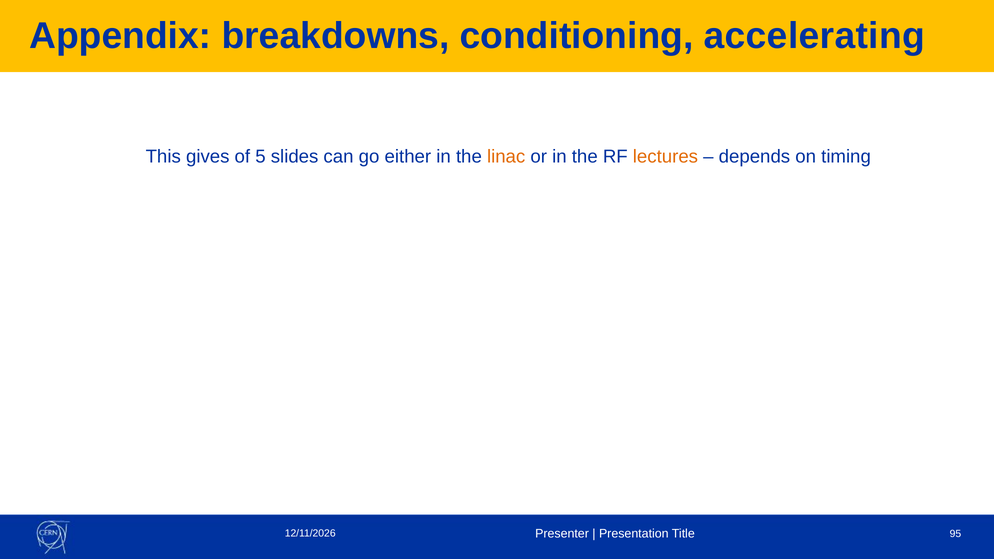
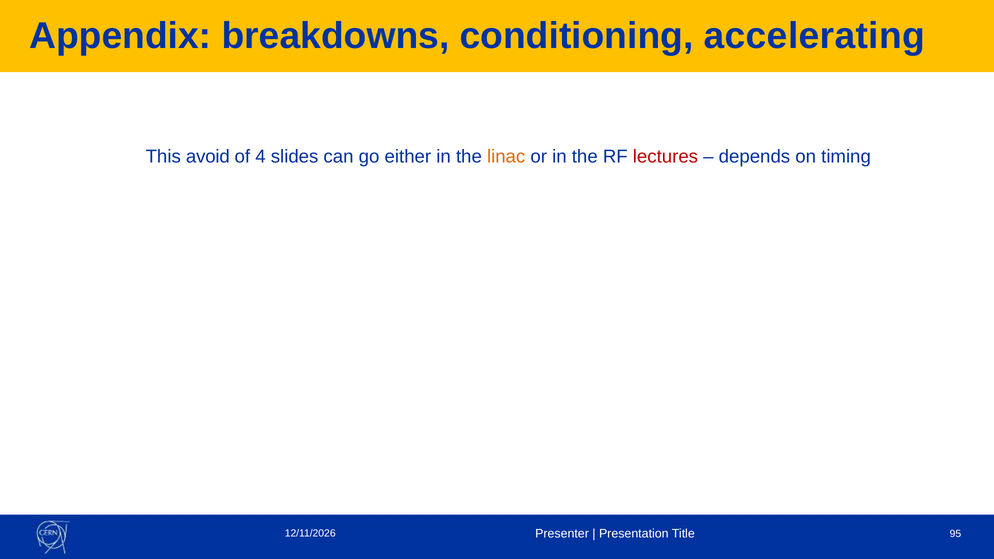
gives: gives -> avoid
5: 5 -> 4
lectures colour: orange -> red
